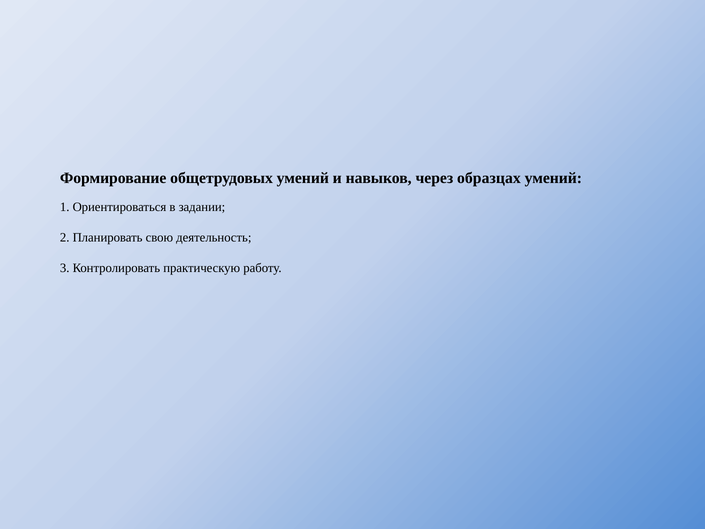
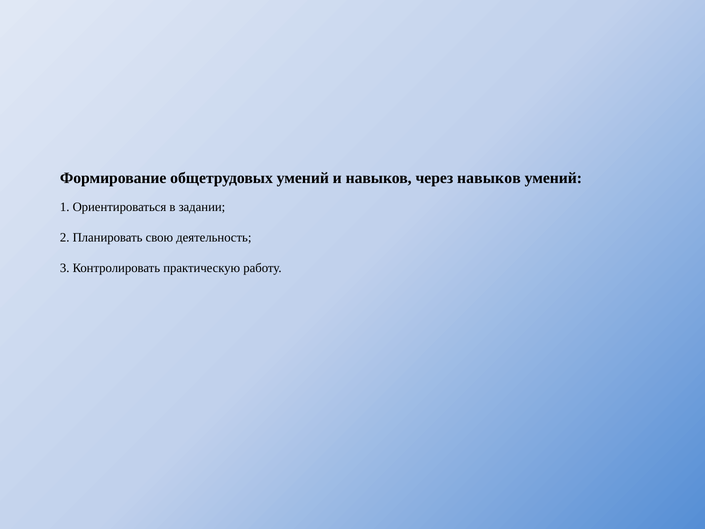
через образцах: образцах -> навыков
